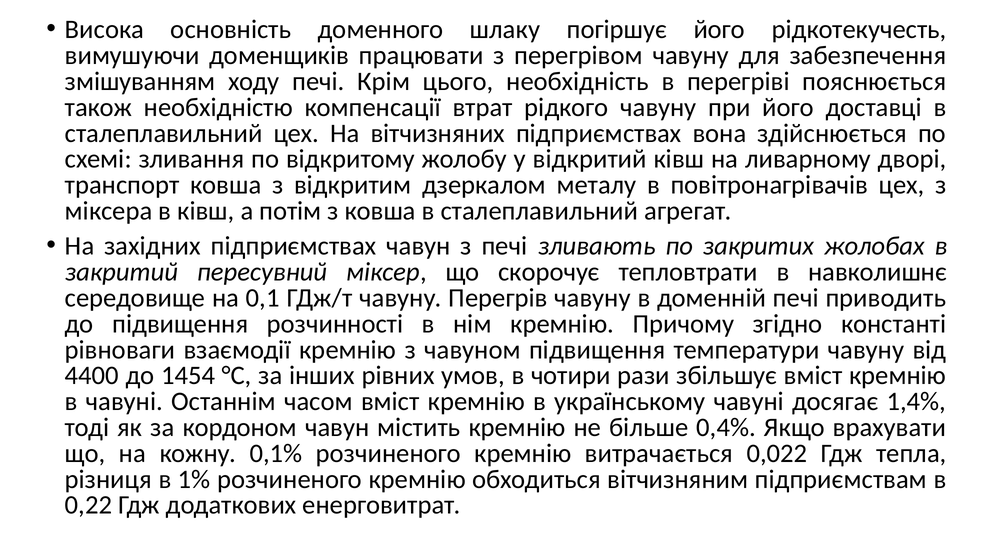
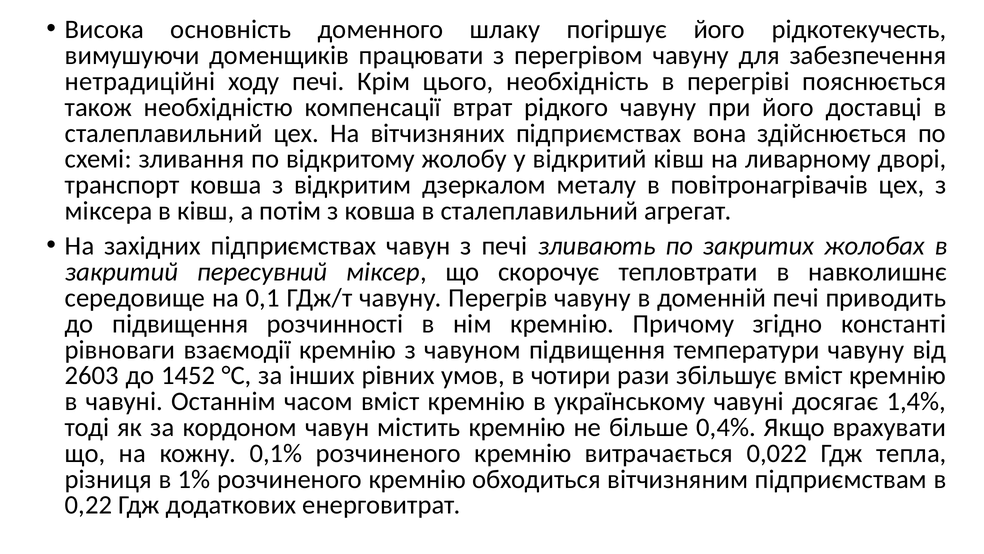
змішуванням: змішуванням -> нетрадиційні
4400: 4400 -> 2603
1454: 1454 -> 1452
